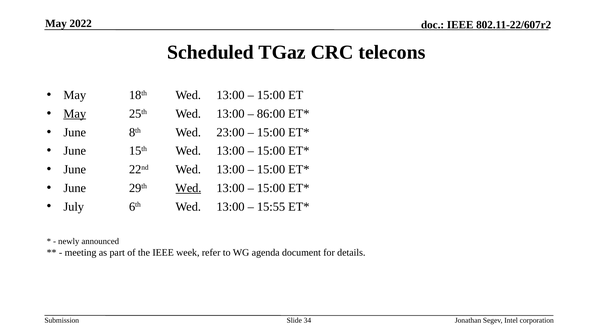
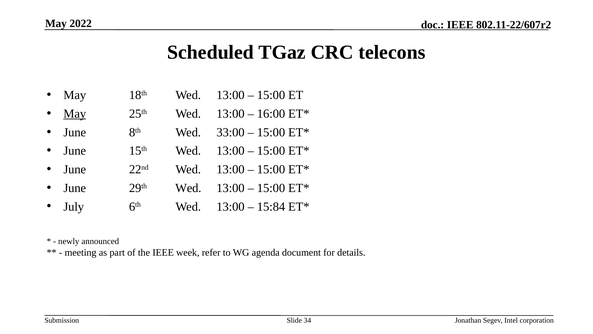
86:00: 86:00 -> 16:00
23:00: 23:00 -> 33:00
Wed at (188, 188) underline: present -> none
15:55: 15:55 -> 15:84
